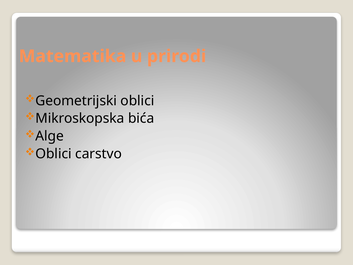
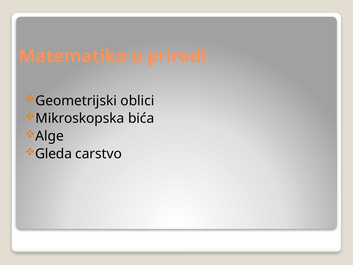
Oblici at (53, 154): Oblici -> Gleda
